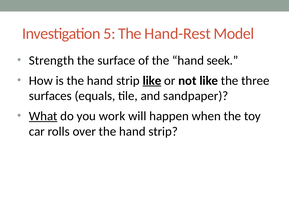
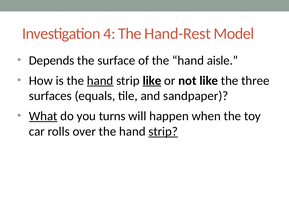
5: 5 -> 4
Strength: Strength -> Depends
seek: seek -> aisle
hand at (100, 81) underline: none -> present
work: work -> turns
strip at (163, 132) underline: none -> present
